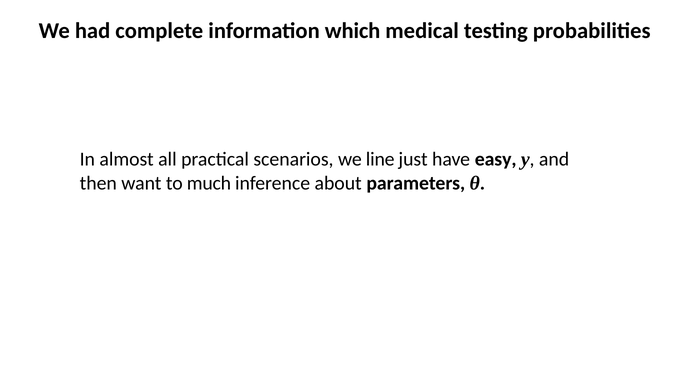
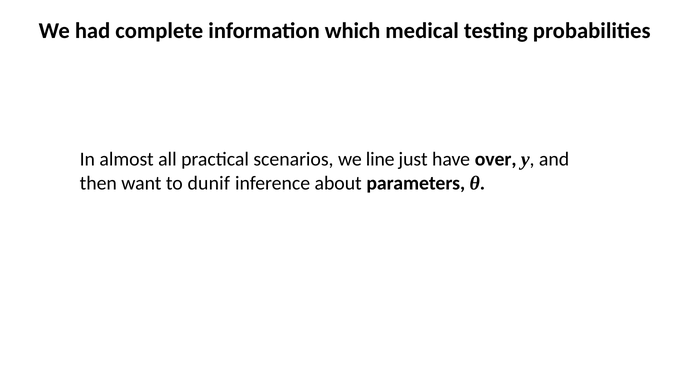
easy: easy -> over
much: much -> dunif
